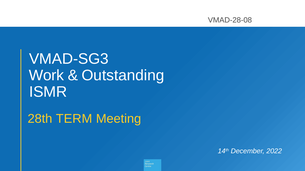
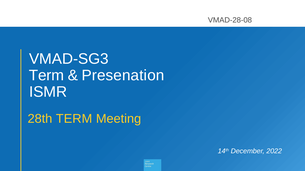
Work at (46, 76): Work -> Term
Outstanding: Outstanding -> Presenation
